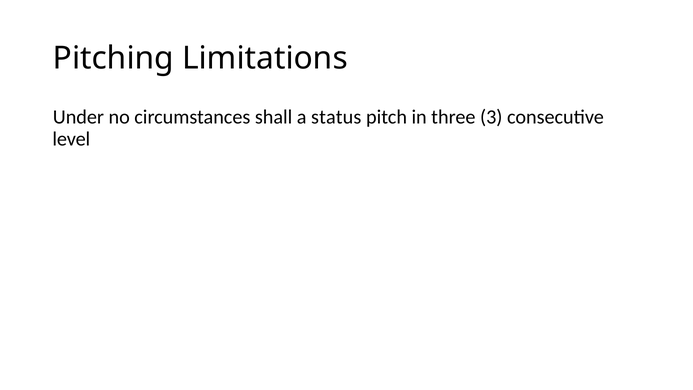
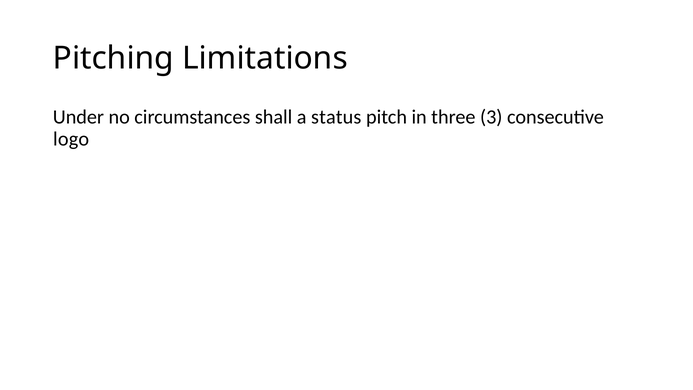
level: level -> logo
